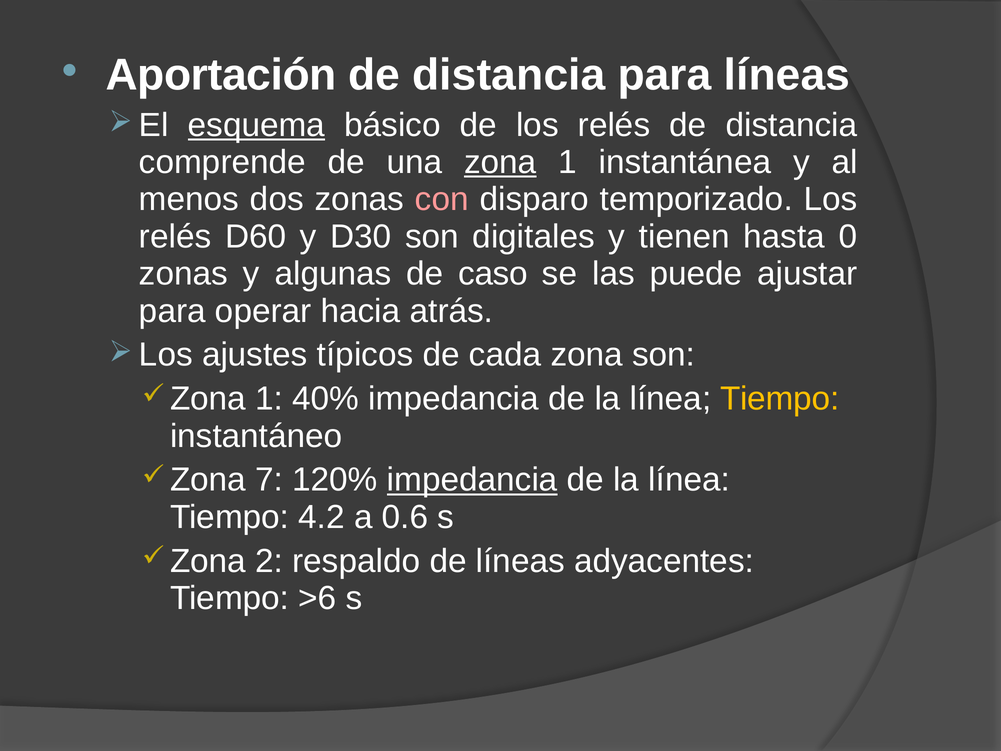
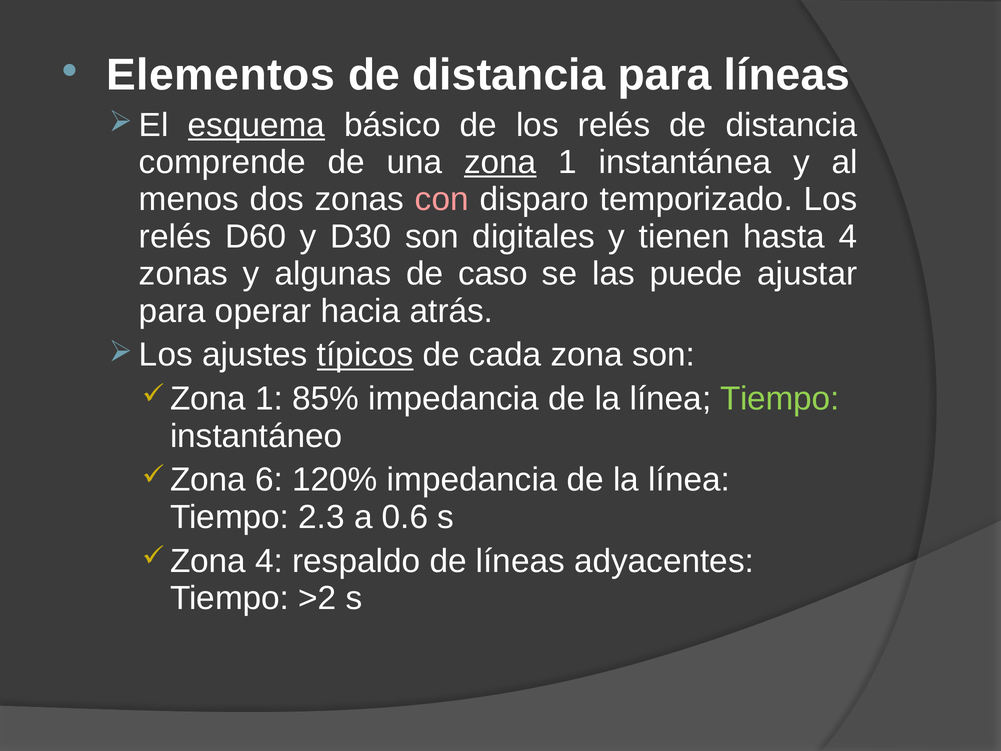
Aportación: Aportación -> Elementos
hasta 0: 0 -> 4
típicos underline: none -> present
40%: 40% -> 85%
Tiempo at (780, 399) colour: yellow -> light green
7: 7 -> 6
impedancia at (472, 480) underline: present -> none
4.2: 4.2 -> 2.3
2 at (269, 561): 2 -> 4
>6: >6 -> >2
